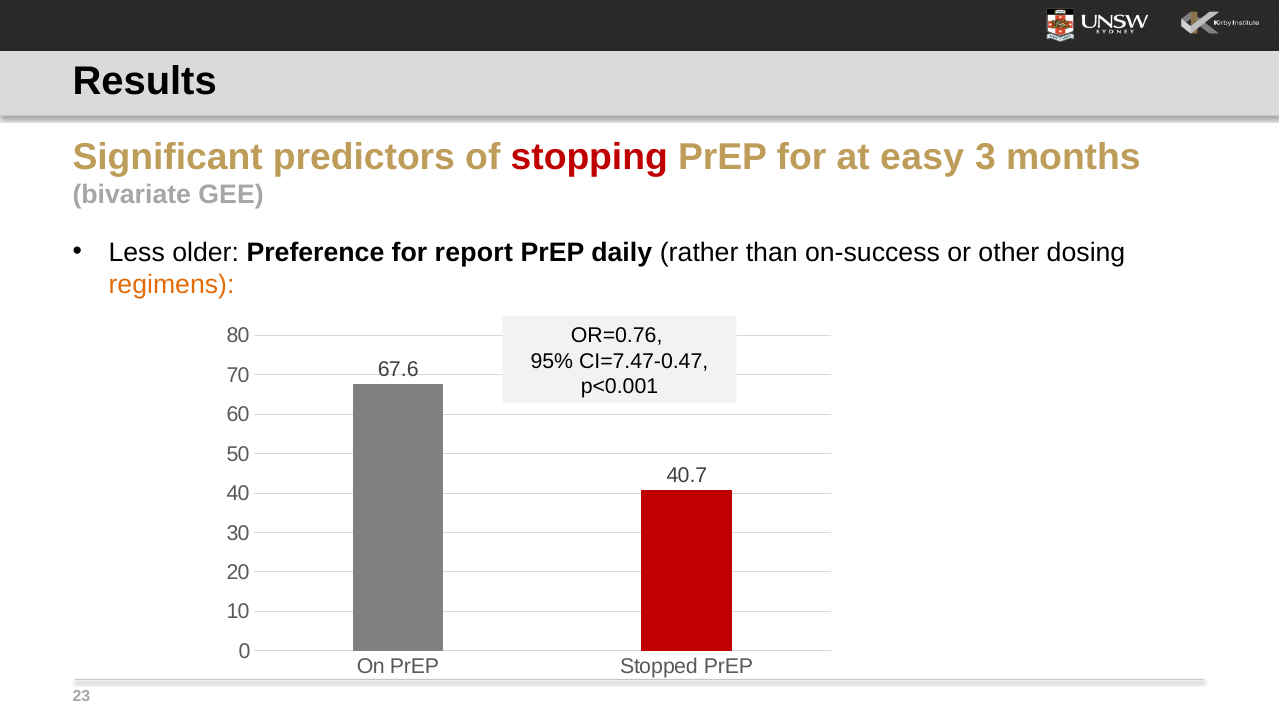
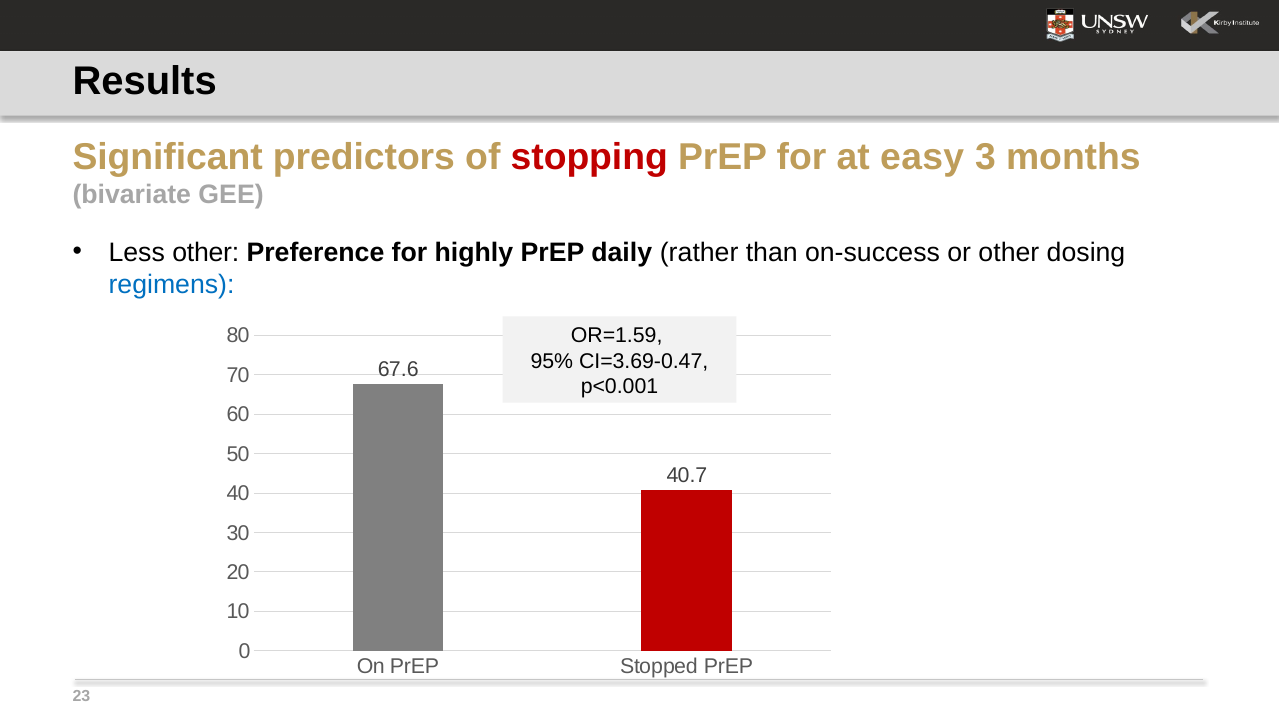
Less older: older -> other
report: report -> highly
regimens colour: orange -> blue
OR=0.76: OR=0.76 -> OR=1.59
CI=7.47-0.47: CI=7.47-0.47 -> CI=3.69-0.47
